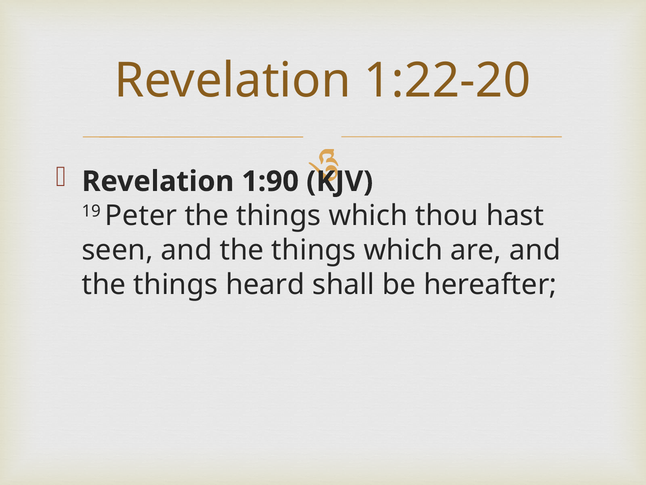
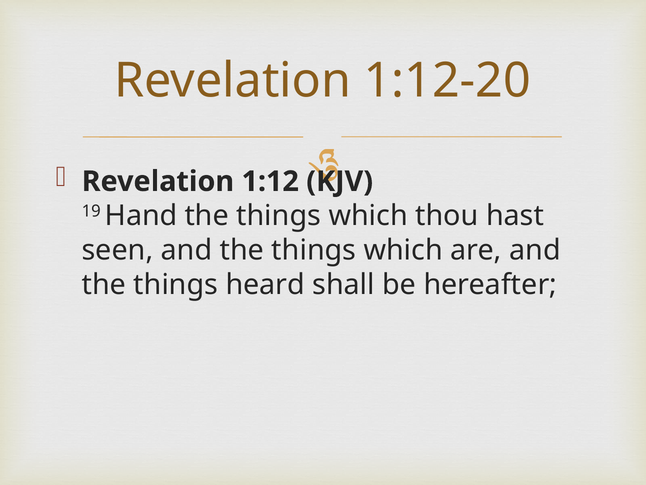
1:22-20: 1:22-20 -> 1:12-20
1:90: 1:90 -> 1:12
Peter: Peter -> Hand
